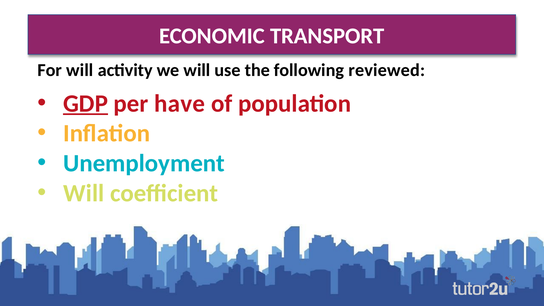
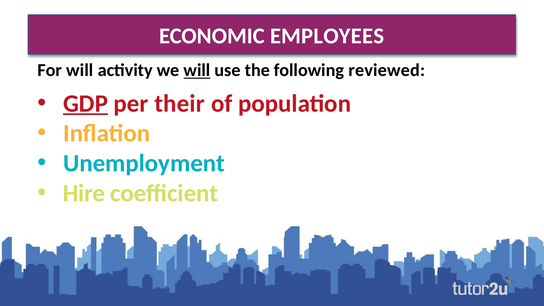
TRANSPORT: TRANSPORT -> EMPLOYEES
will at (197, 70) underline: none -> present
have: have -> their
Will at (84, 193): Will -> Hire
